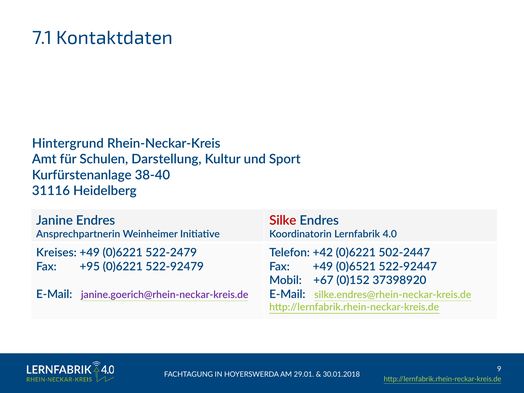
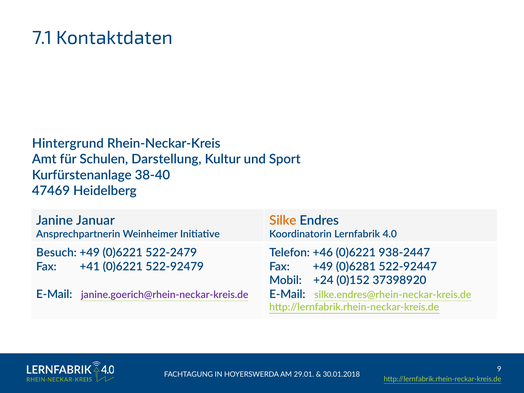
31116: 31116 -> 47469
Janine Endres: Endres -> Januar
Silke colour: red -> orange
Kreises: Kreises -> Besuch
+42: +42 -> +46
502-2447: 502-2447 -> 938-2447
+95: +95 -> +41
0)6521: 0)6521 -> 0)6281
+67: +67 -> +24
